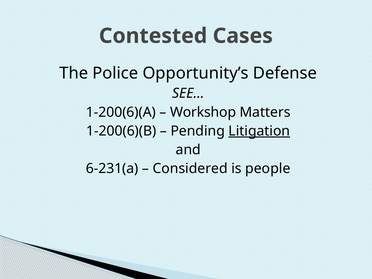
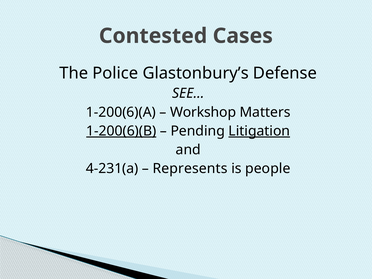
Opportunity’s: Opportunity’s -> Glastonbury’s
1-200(6)(B underline: none -> present
6-231(a: 6-231(a -> 4-231(a
Considered: Considered -> Represents
